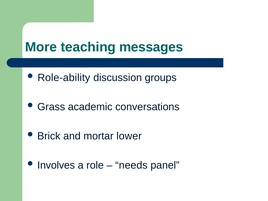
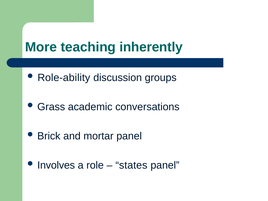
messages: messages -> inherently
mortar lower: lower -> panel
needs: needs -> states
